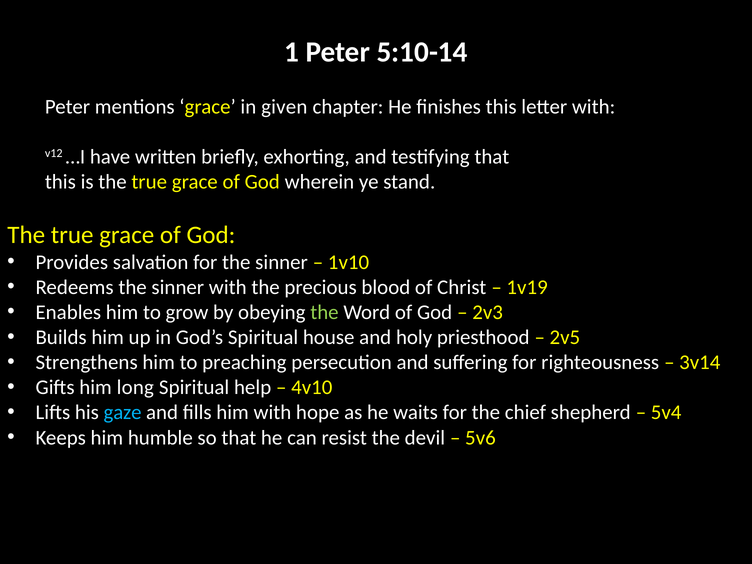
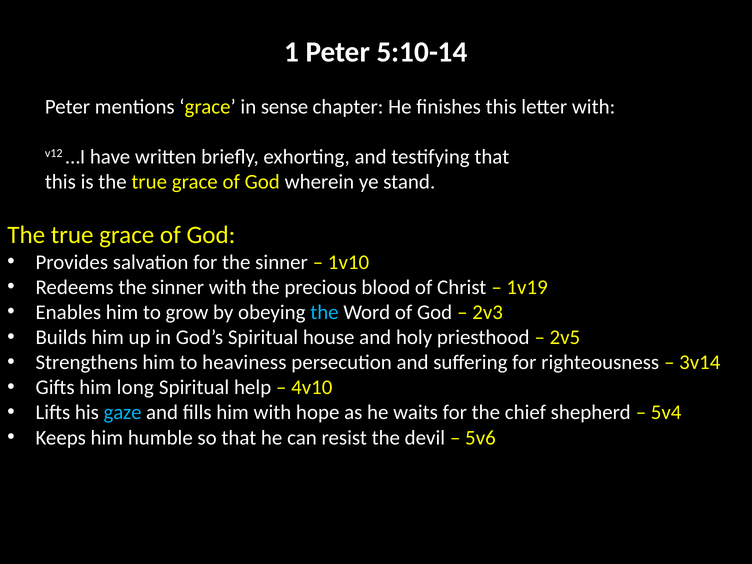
given: given -> sense
the at (324, 312) colour: light green -> light blue
preaching: preaching -> heaviness
